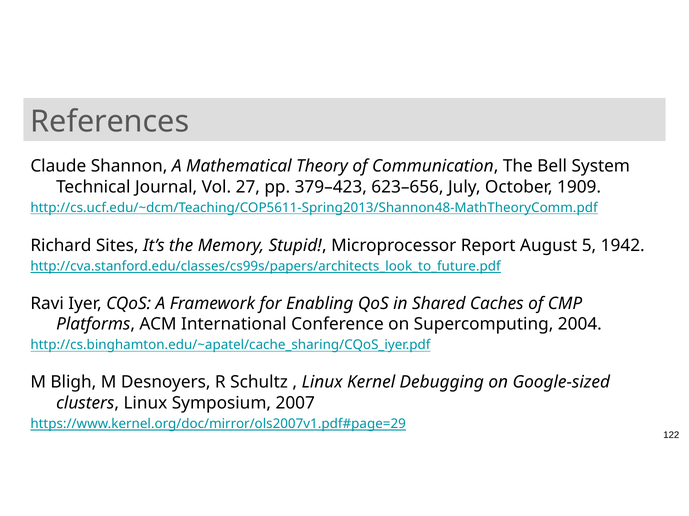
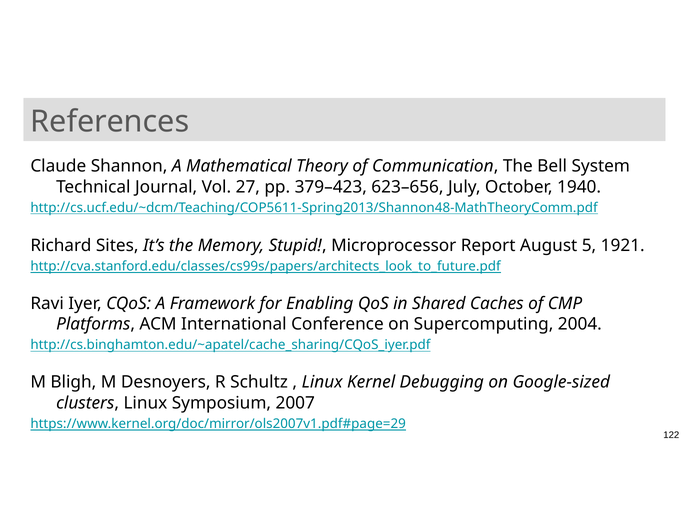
1909: 1909 -> 1940
1942: 1942 -> 1921
